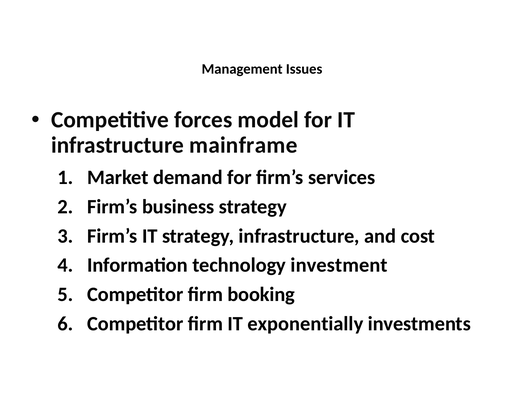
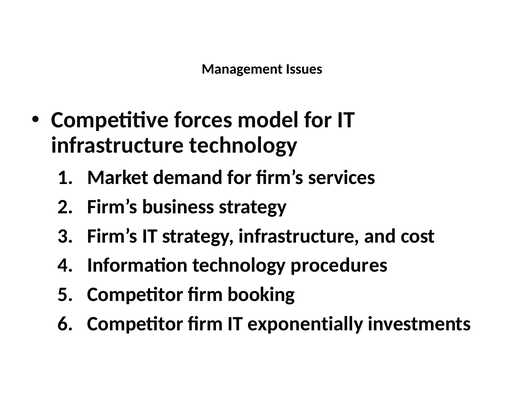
infrastructure mainframe: mainframe -> technology
investment: investment -> procedures
